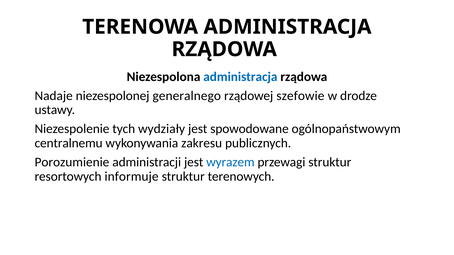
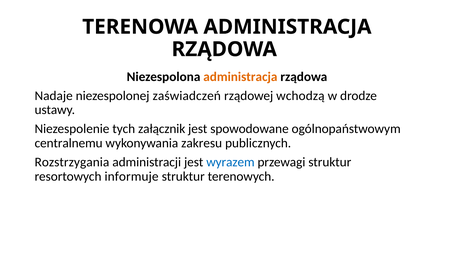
administracja at (240, 77) colour: blue -> orange
generalnego: generalnego -> zaświadczeń
szefowie: szefowie -> wchodzą
wydziały: wydziały -> załącznik
Porozumienie: Porozumienie -> Rozstrzygania
